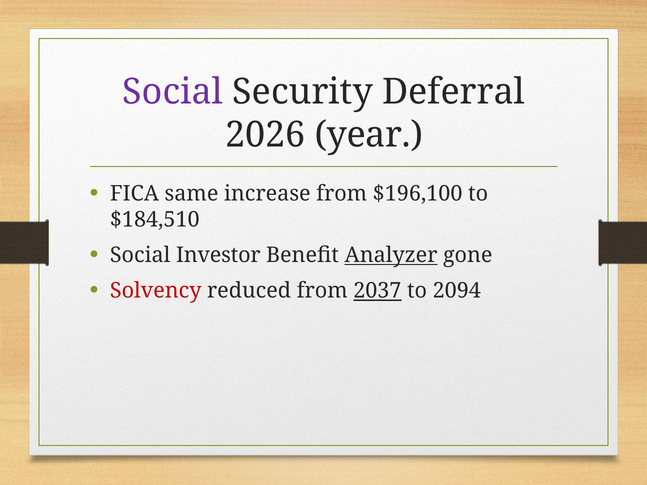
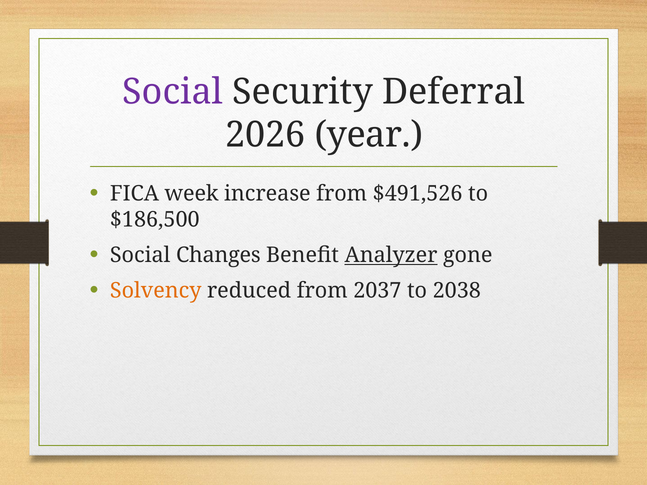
same: same -> week
$196,100: $196,100 -> $491,526
$184,510: $184,510 -> $186,500
Investor: Investor -> Changes
Solvency colour: red -> orange
2037 underline: present -> none
2094: 2094 -> 2038
